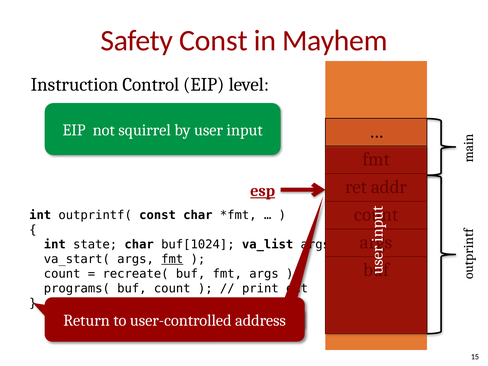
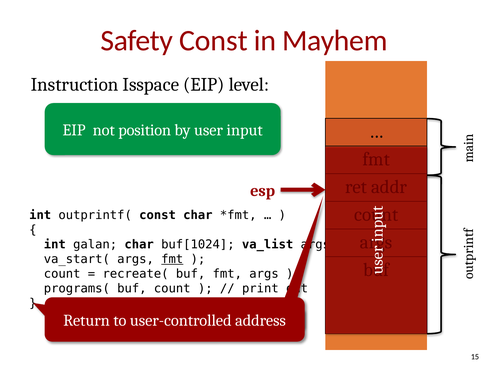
Control: Control -> Isspace
squirrel: squirrel -> position
esp underline: present -> none
state: state -> galan
